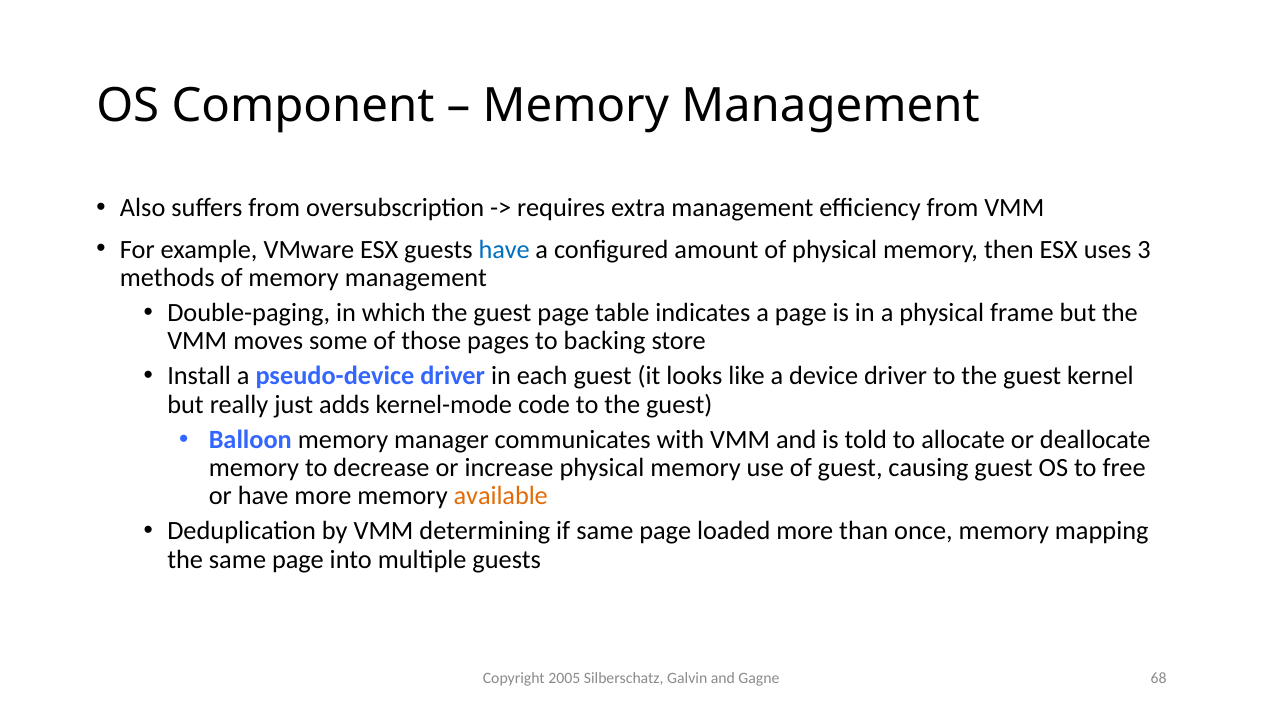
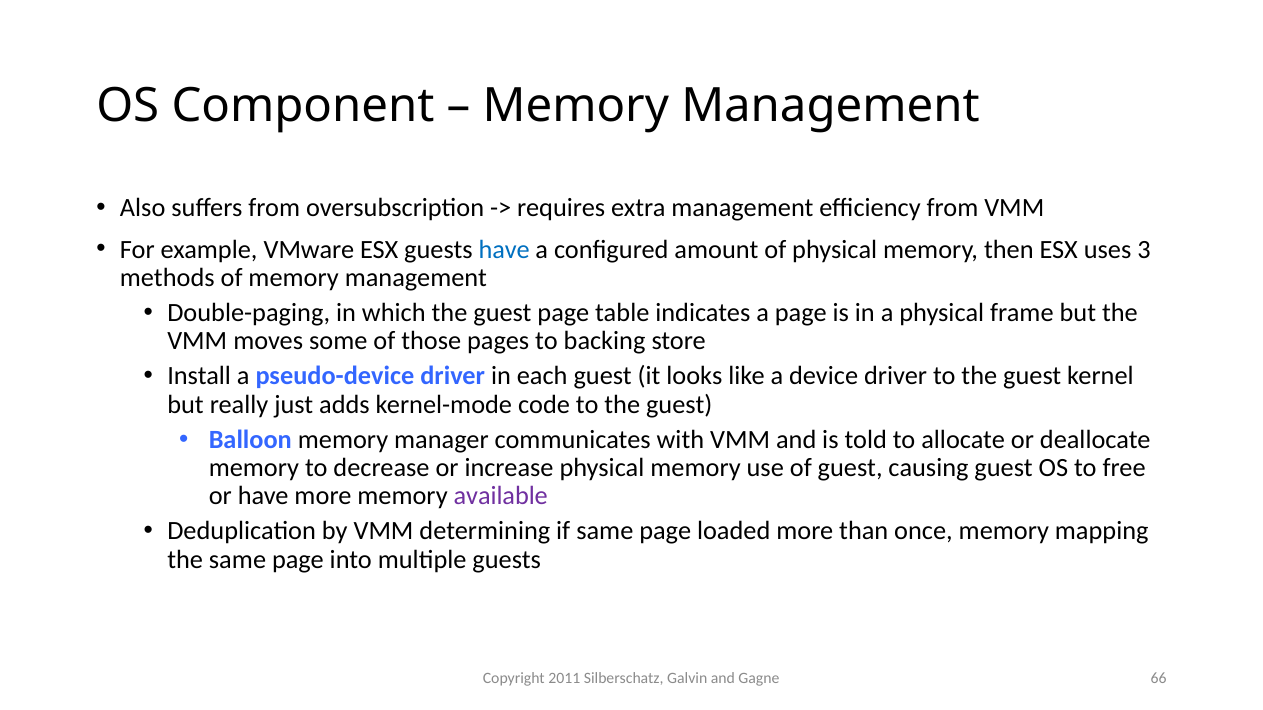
available colour: orange -> purple
2005: 2005 -> 2011
68: 68 -> 66
